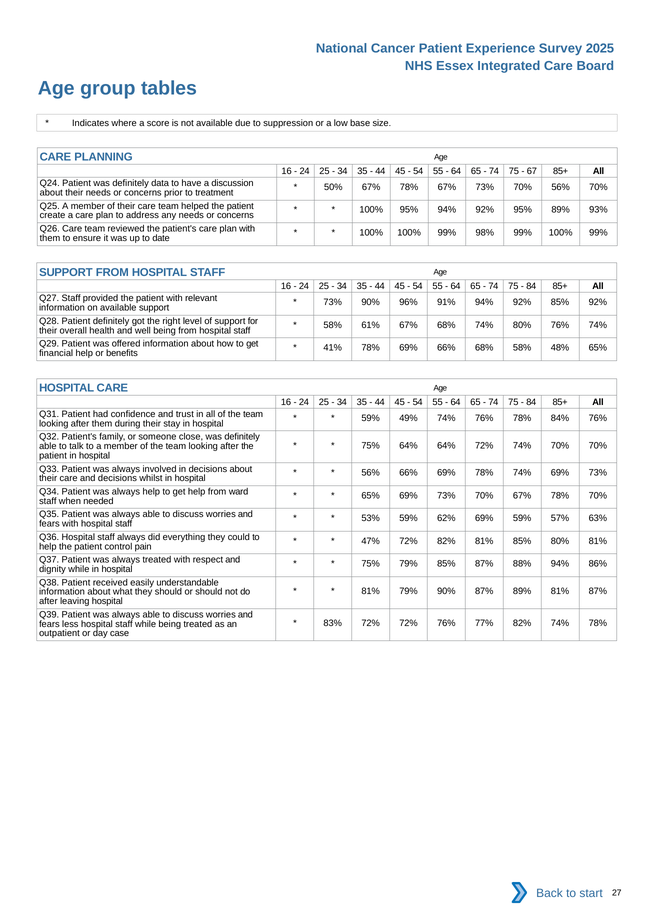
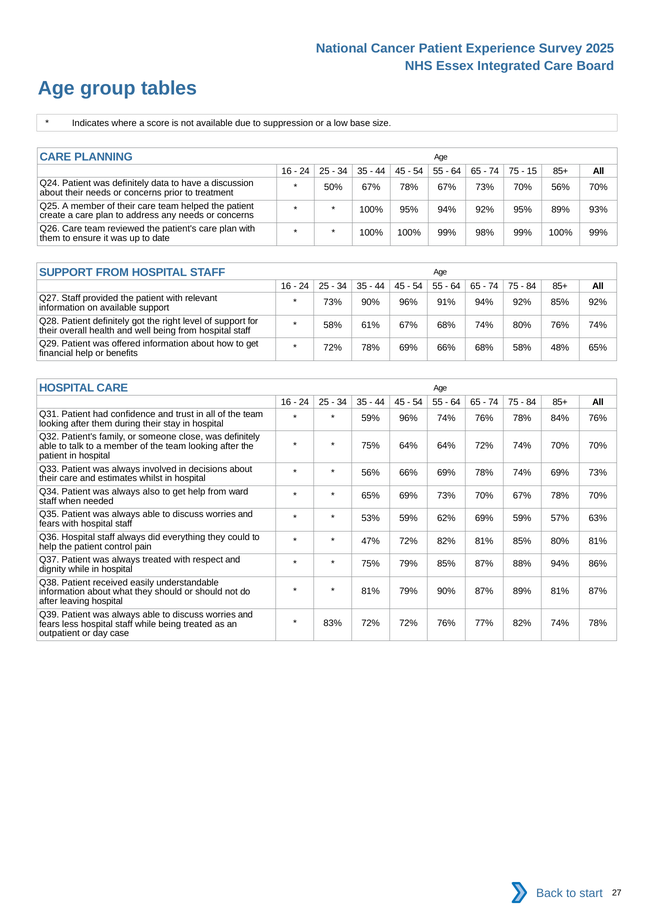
67: 67 -> 15
41% at (333, 348): 41% -> 72%
59% 49%: 49% -> 96%
and decisions: decisions -> estimates
always help: help -> also
